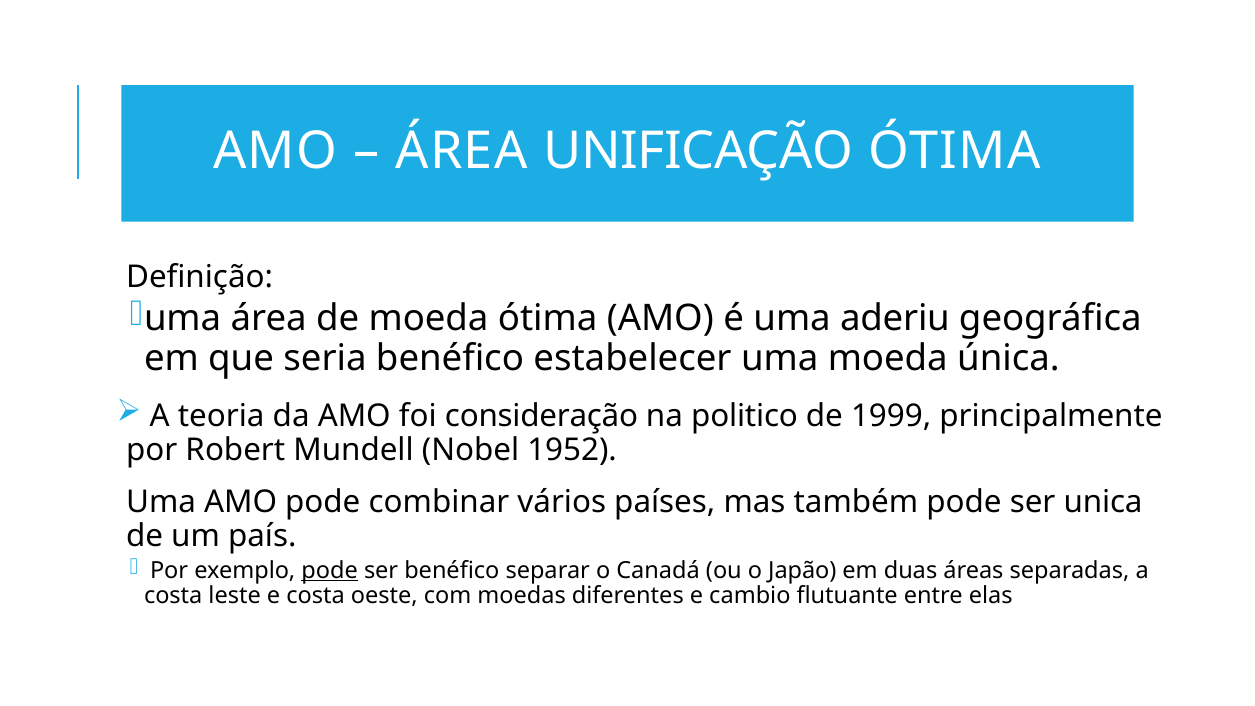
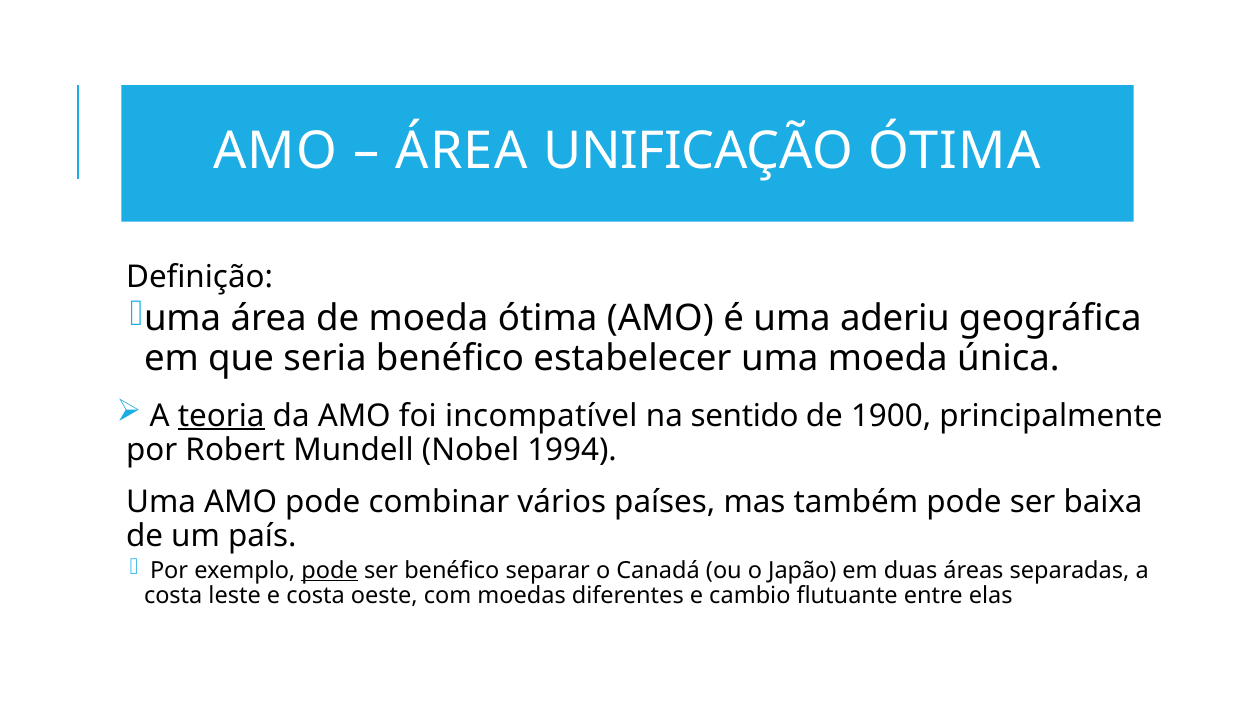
teoria underline: none -> present
consideração: consideração -> incompatível
politico: politico -> sentido
1999: 1999 -> 1900
1952: 1952 -> 1994
unica: unica -> baixa
